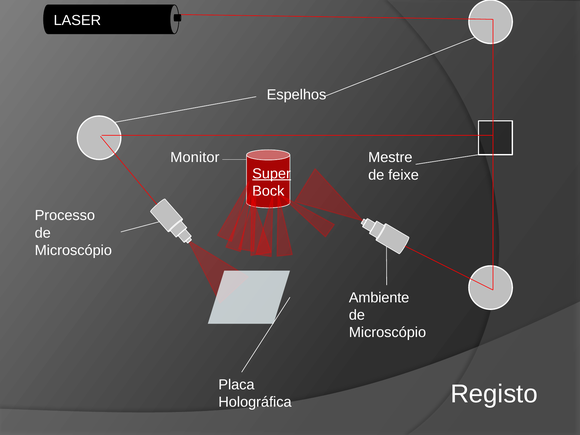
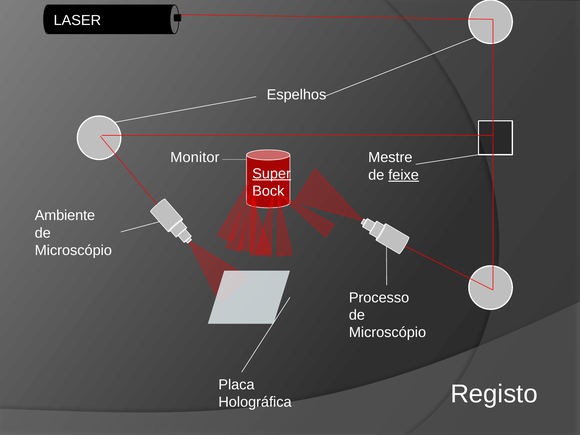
feixe underline: none -> present
Processo: Processo -> Ambiente
Ambiente: Ambiente -> Processo
